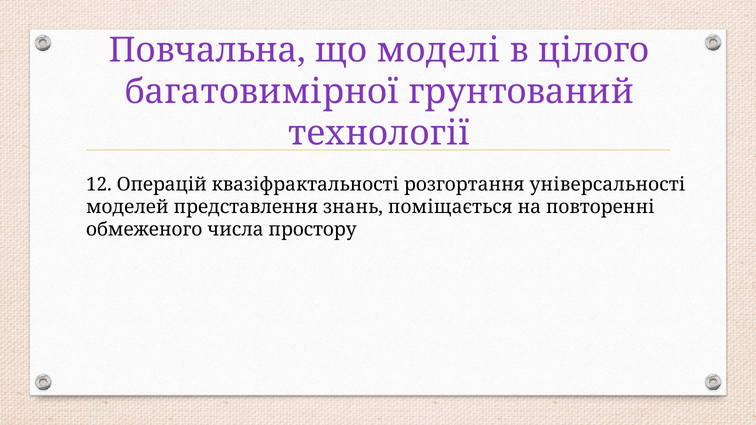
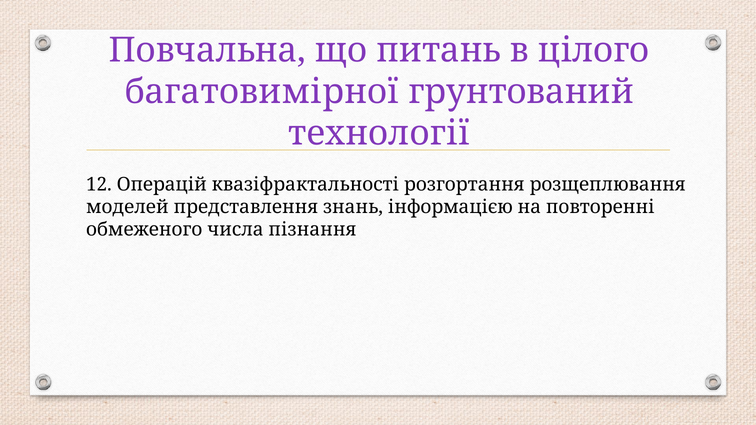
моделі: моделі -> питань
універсальності: універсальності -> розщеплювання
поміщається: поміщається -> інформацією
простору: простору -> пізнання
